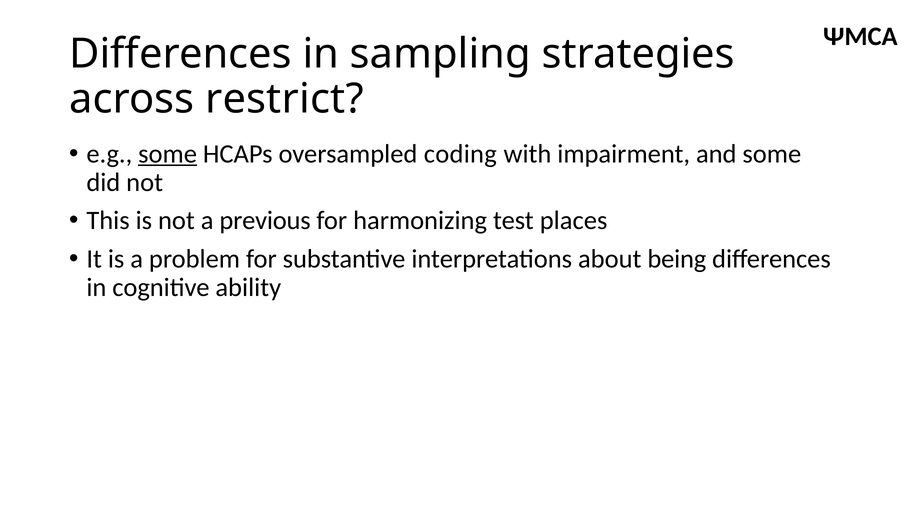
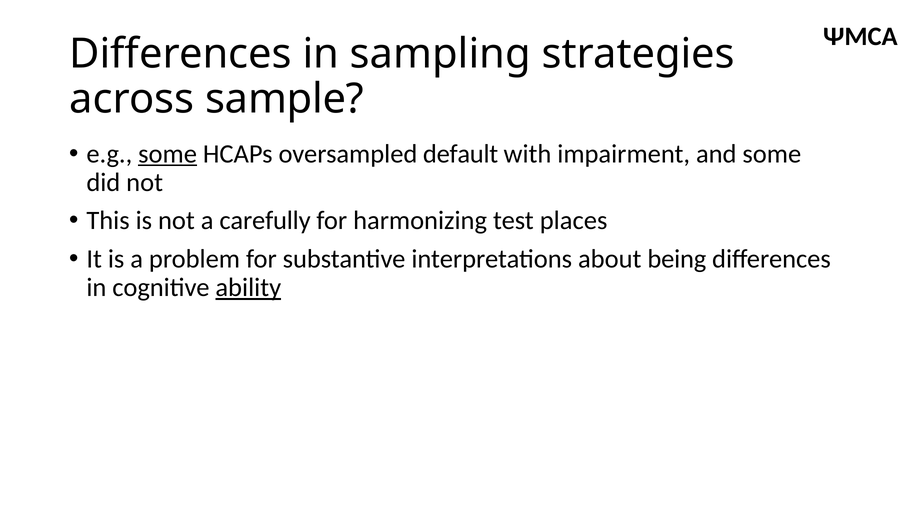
restrict: restrict -> sample
coding: coding -> default
previous: previous -> carefully
ability underline: none -> present
